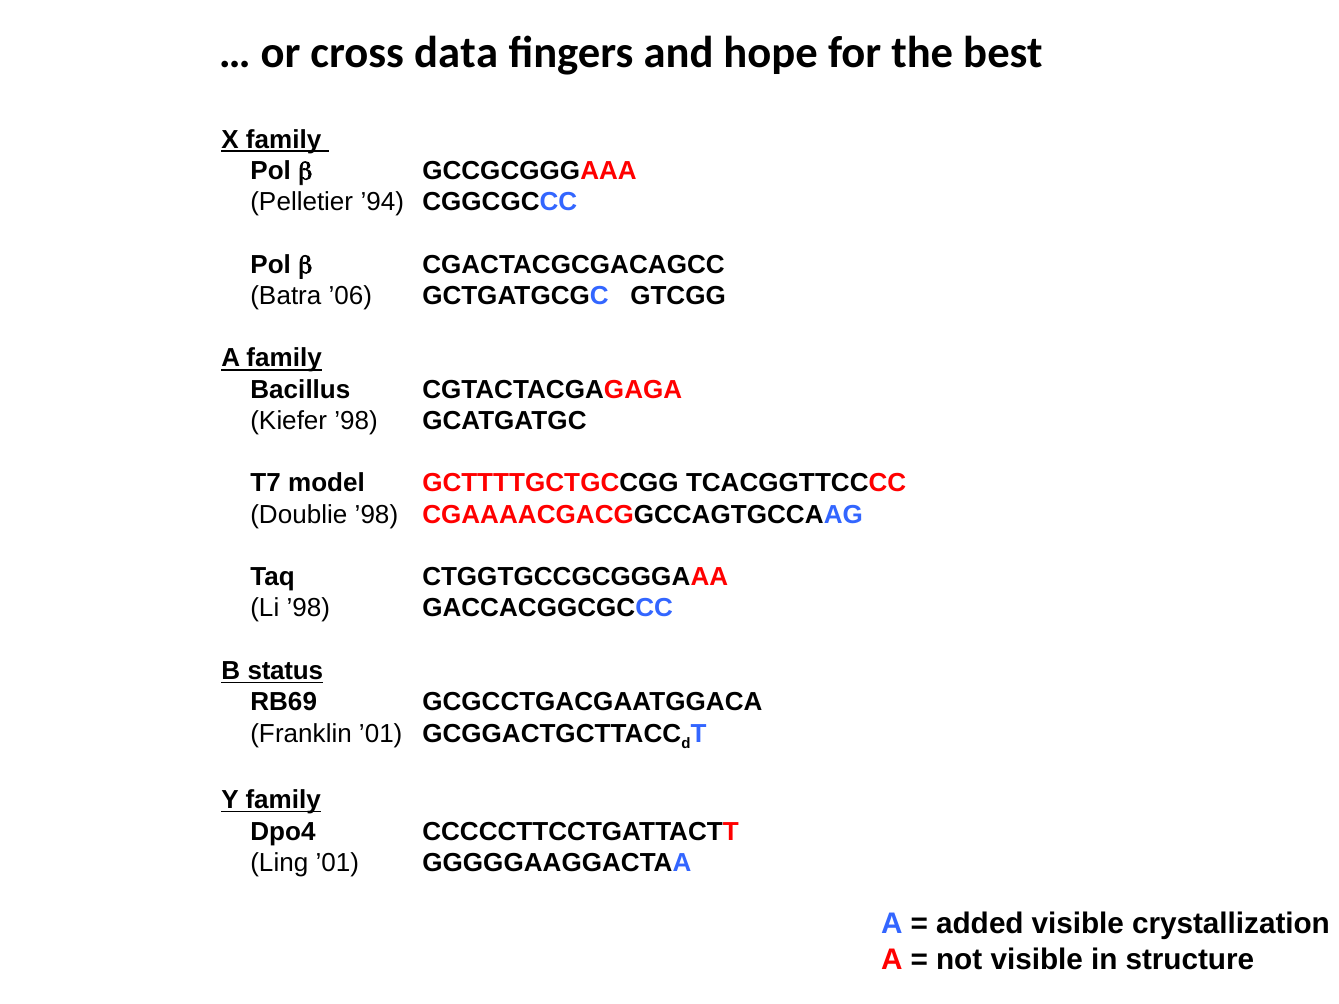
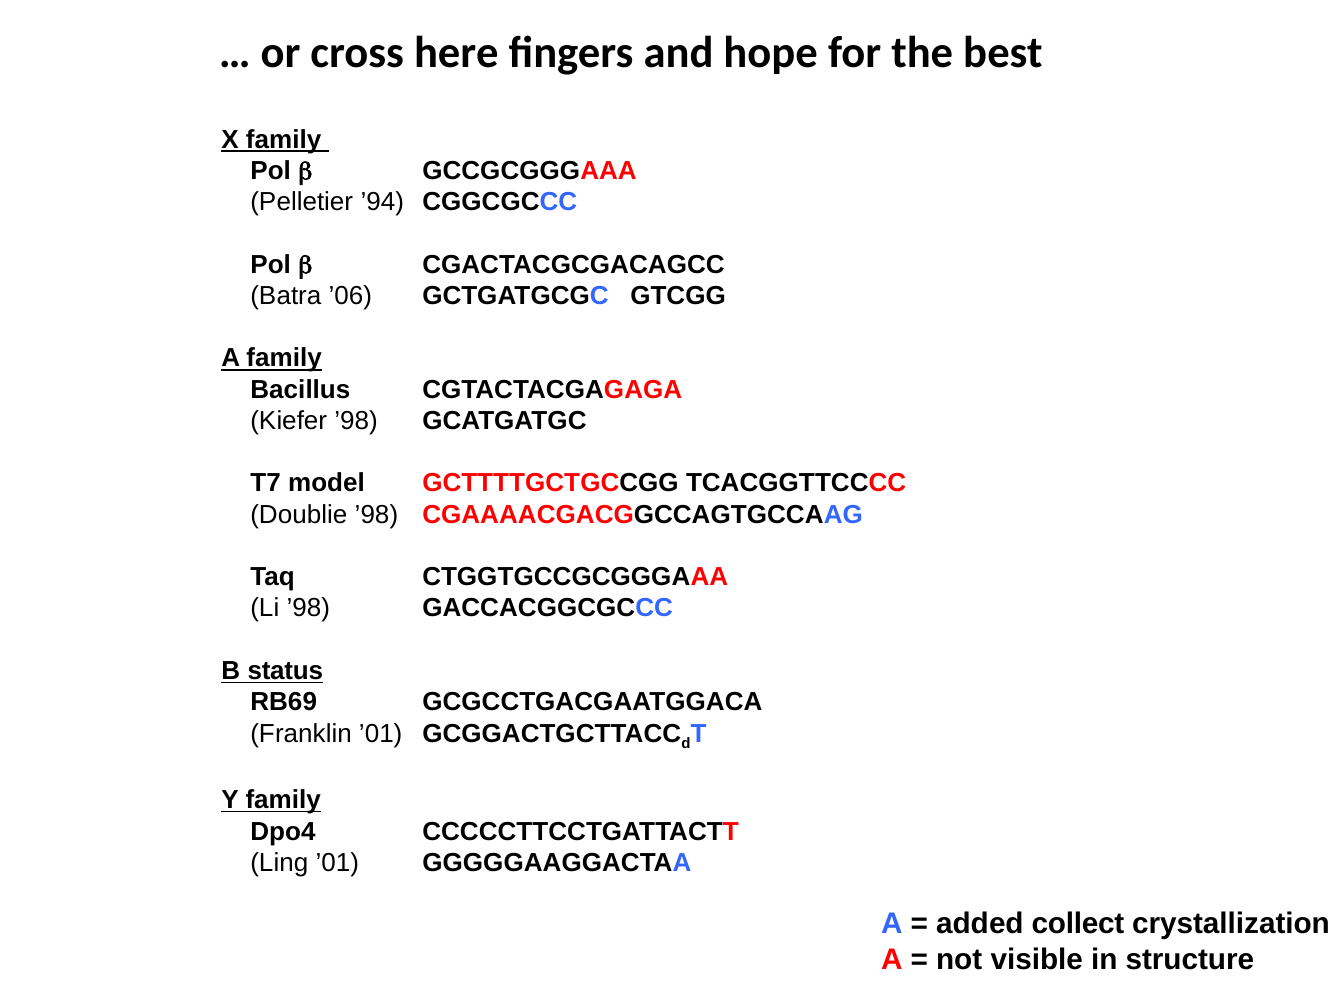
data: data -> here
added visible: visible -> collect
